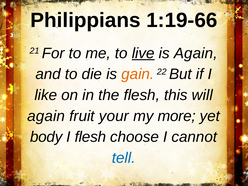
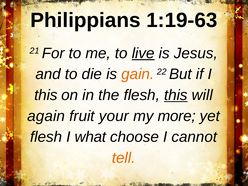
1:19-66: 1:19-66 -> 1:19-63
is Again: Again -> Jesus
like at (46, 95): like -> this
this at (176, 95) underline: none -> present
body at (46, 137): body -> flesh
I flesh: flesh -> what
tell colour: blue -> orange
